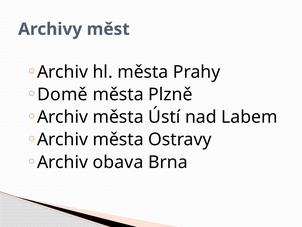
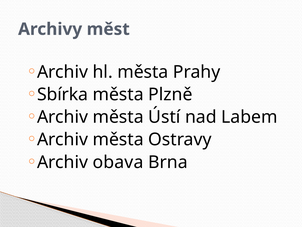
Domě: Domě -> Sbírka
